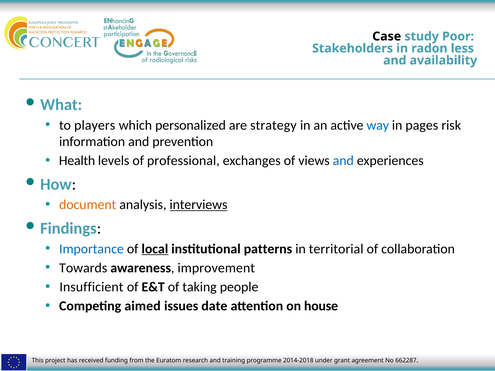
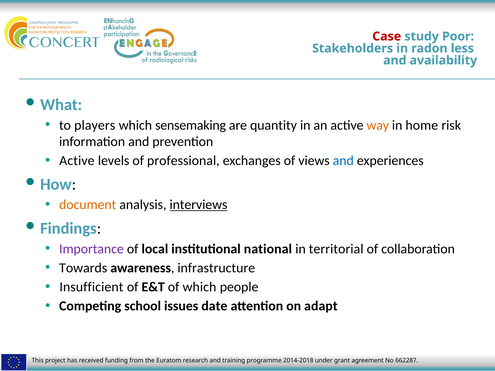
Case colour: black -> red
personalized: personalized -> sensemaking
strategy: strategy -> quantity
way colour: blue -> orange
pages: pages -> home
Health at (77, 161): Health -> Active
Importance colour: blue -> purple
local underline: present -> none
patterns: patterns -> national
improvement: improvement -> infrastructure
of taking: taking -> which
aimed: aimed -> school
house: house -> adapt
